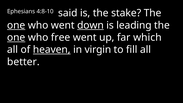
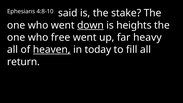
one at (16, 25) underline: present -> none
leading: leading -> heights
one at (16, 37) underline: present -> none
which: which -> heavy
virgin: virgin -> today
better: better -> return
